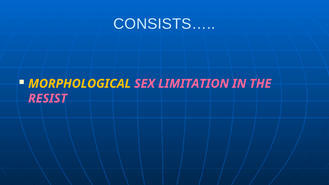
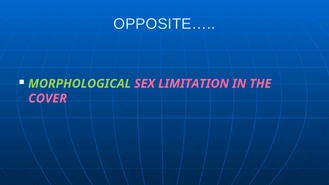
CONSISTS…: CONSISTS… -> OPPOSITE…
MORPHOLOGICAL colour: yellow -> light green
RESIST: RESIST -> COVER
